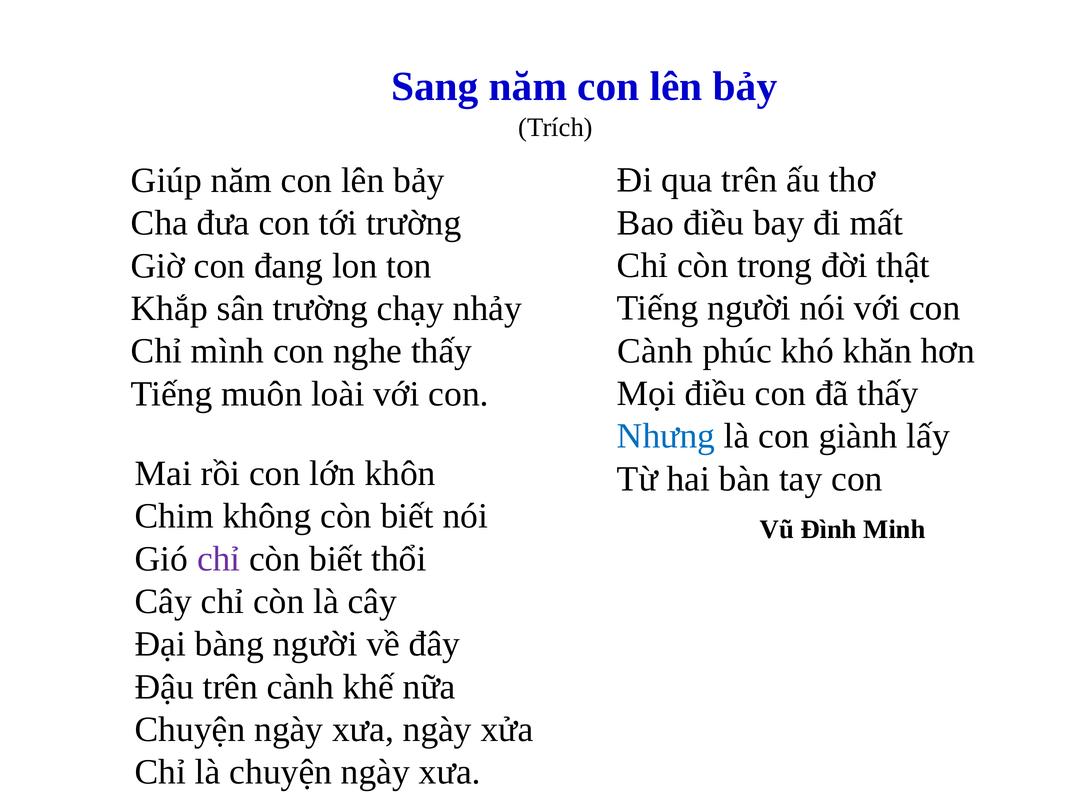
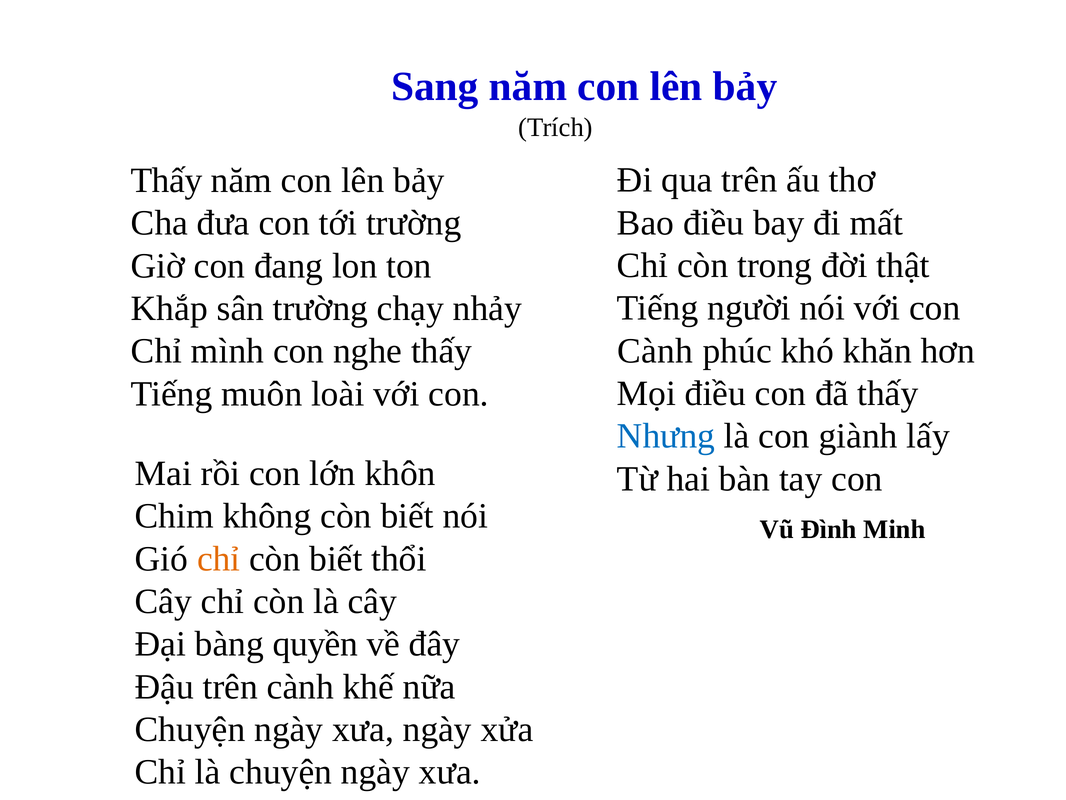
Giúp at (166, 180): Giúp -> Thấy
chỉ at (219, 558) colour: purple -> orange
bàng người: người -> quyền
